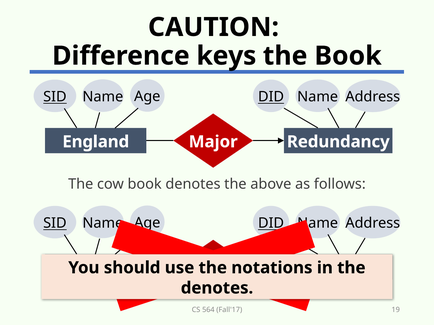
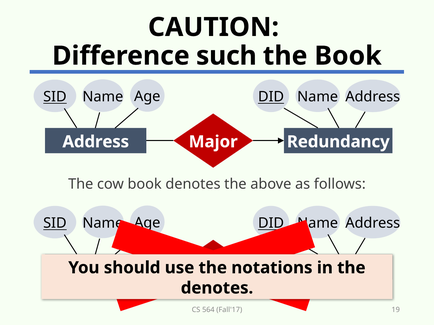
keys: keys -> such
England at (96, 142): England -> Address
